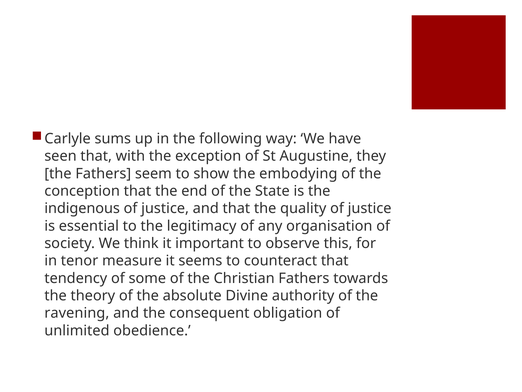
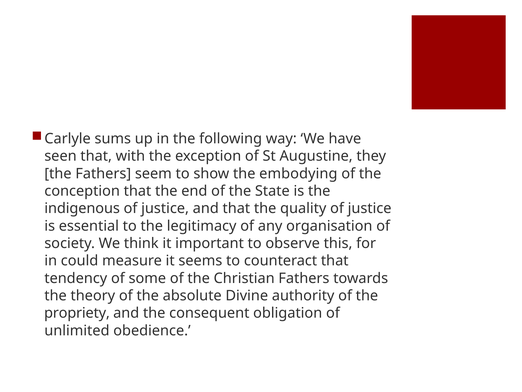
tenor: tenor -> could
ravening: ravening -> propriety
